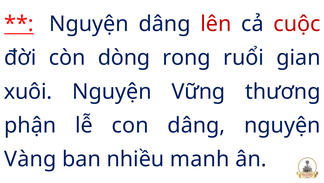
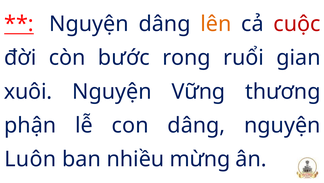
lên colour: red -> orange
dòng: dòng -> bước
Vàng: Vàng -> Luôn
manh: manh -> mừng
